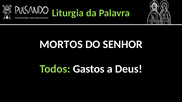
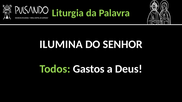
MORTOS: MORTOS -> ILUMINA
